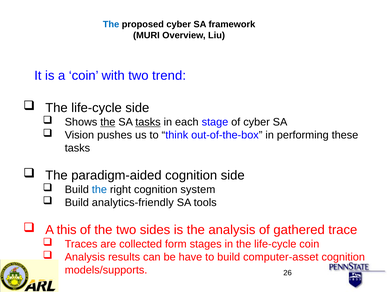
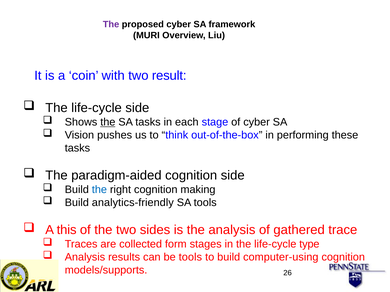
The at (111, 24) colour: blue -> purple
trend: trend -> result
tasks at (148, 122) underline: present -> none
system: system -> making
life-cycle coin: coin -> type
be have: have -> tools
computer-asset: computer-asset -> computer-using
